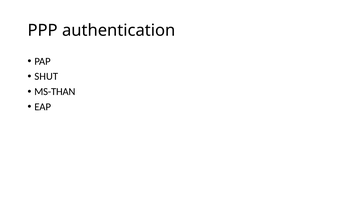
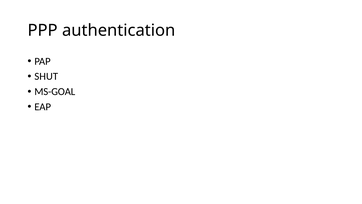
MS-THAN: MS-THAN -> MS-GOAL
